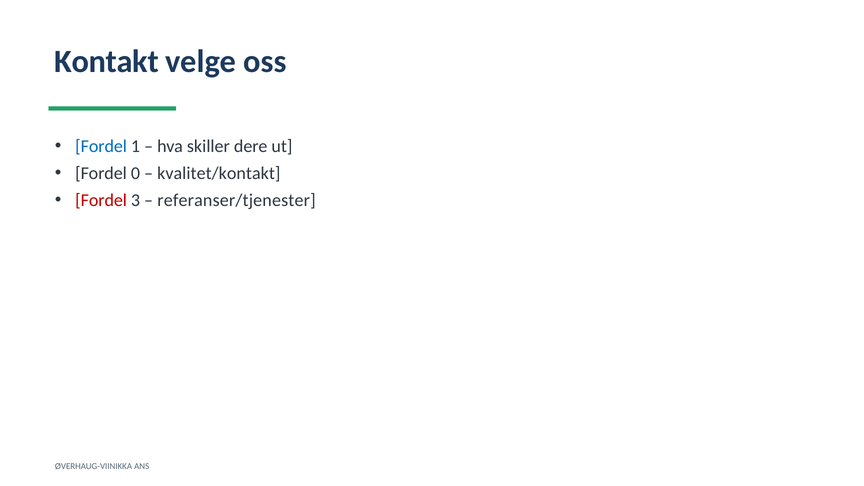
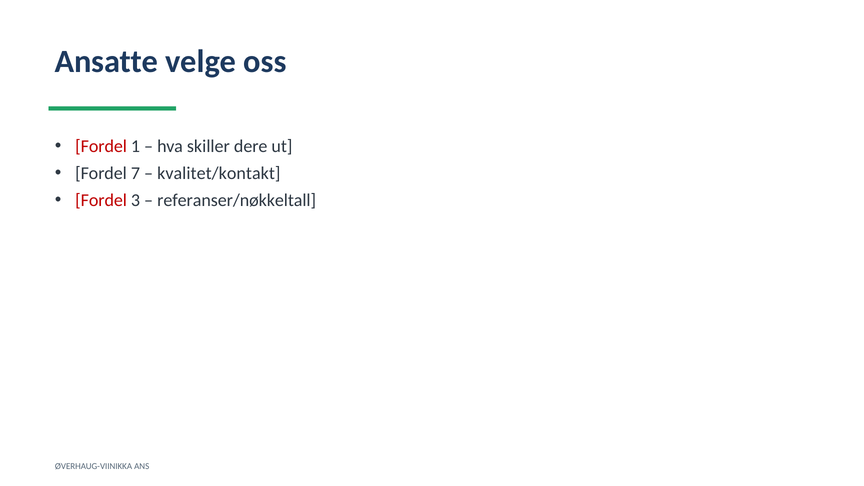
Kontakt: Kontakt -> Ansatte
Fordel at (101, 146) colour: blue -> red
0: 0 -> 7
referanser/tjenester: referanser/tjenester -> referanser/nøkkeltall
